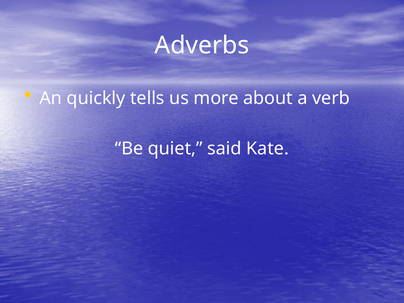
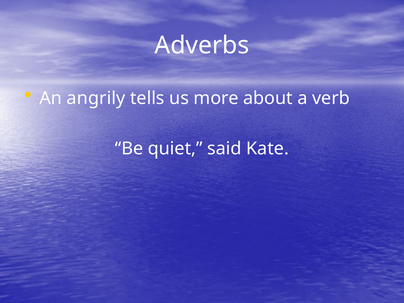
quickly: quickly -> angrily
